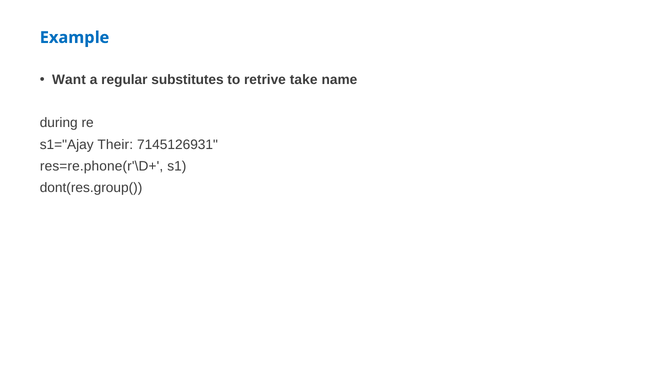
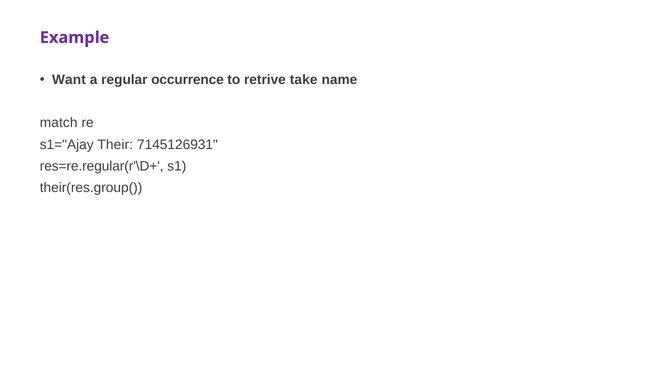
Example colour: blue -> purple
substitutes: substitutes -> occurrence
during: during -> match
res=re.phone(r'\D+: res=re.phone(r'\D+ -> res=re.regular(r'\D+
dont(res.group(: dont(res.group( -> their(res.group(
